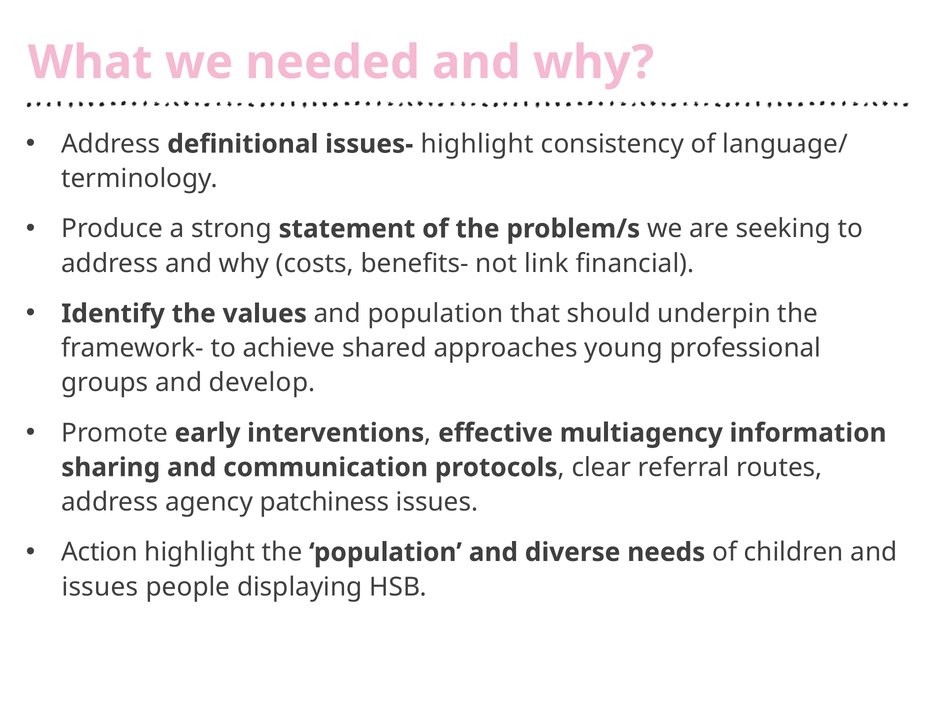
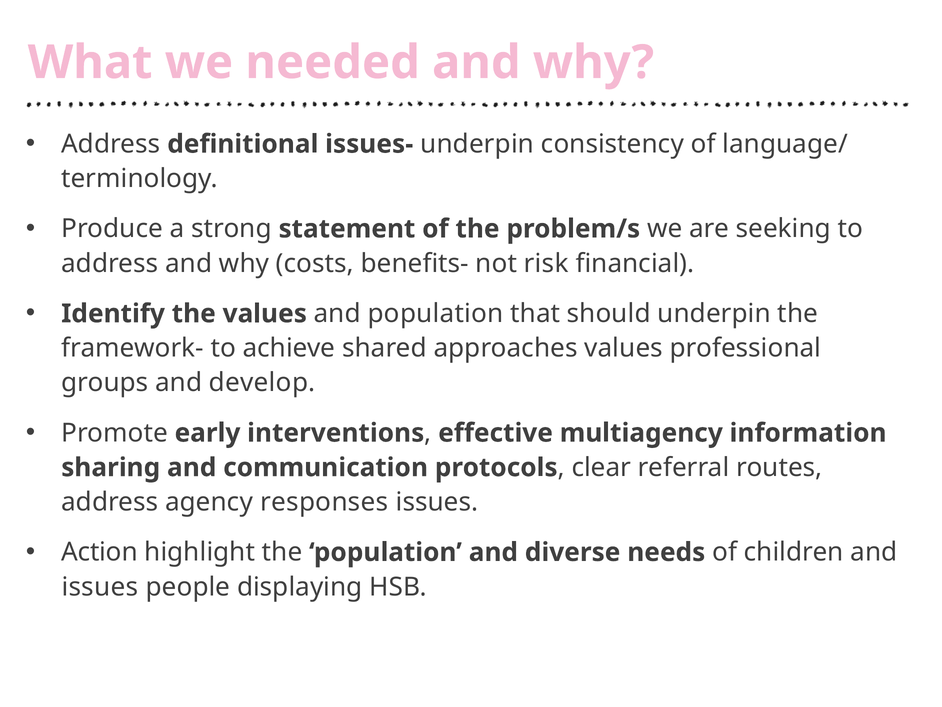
issues- highlight: highlight -> underpin
link: link -> risk
approaches young: young -> values
patchiness: patchiness -> responses
